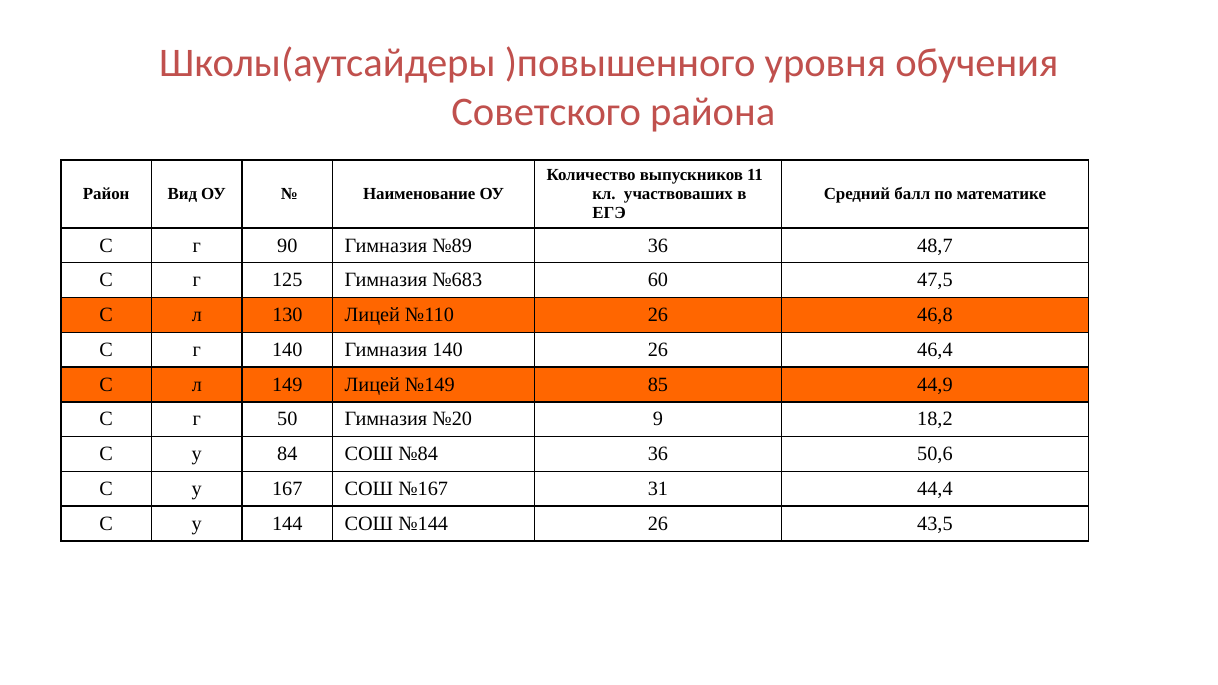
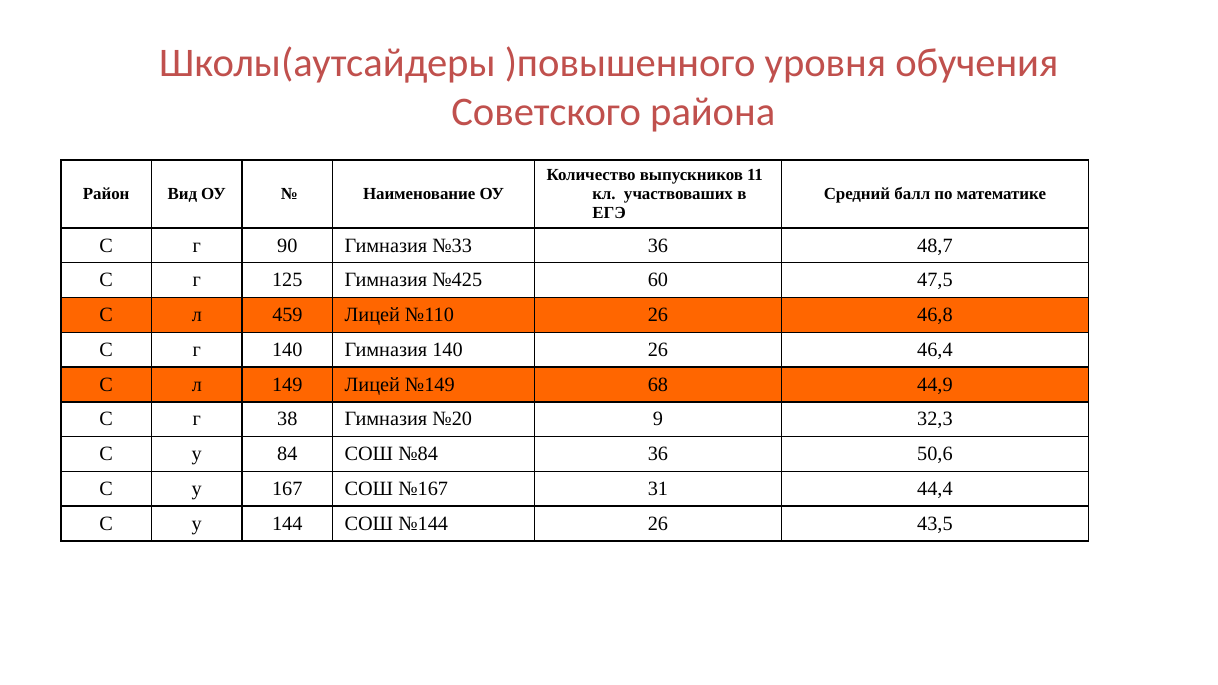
№89: №89 -> №33
№683: №683 -> №425
130: 130 -> 459
85: 85 -> 68
50: 50 -> 38
18,2: 18,2 -> 32,3
